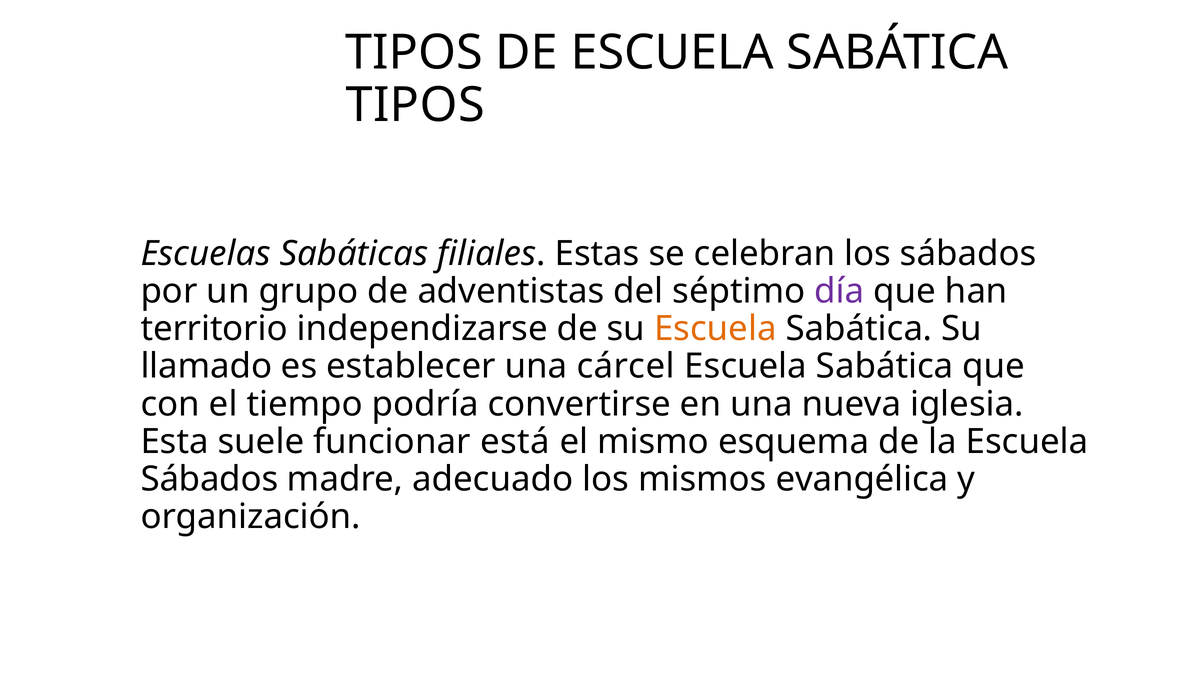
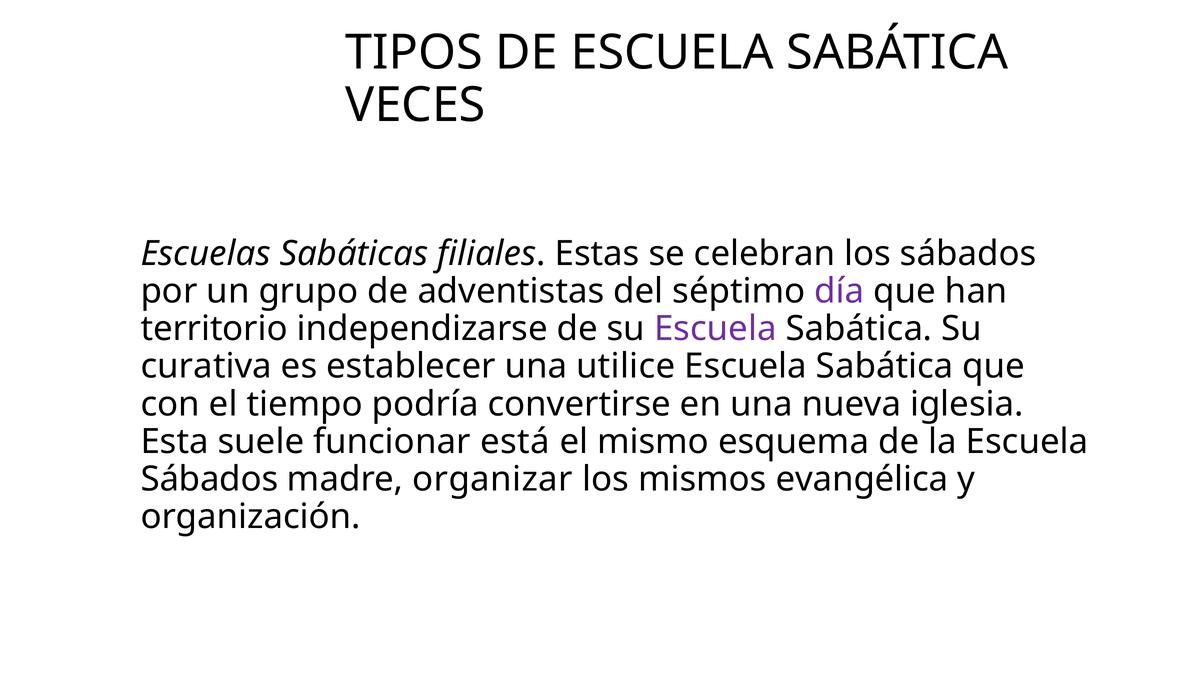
TIPOS at (415, 105): TIPOS -> VECES
Escuela at (715, 329) colour: orange -> purple
llamado: llamado -> curativa
cárcel: cárcel -> utilice
adecuado: adecuado -> organizar
